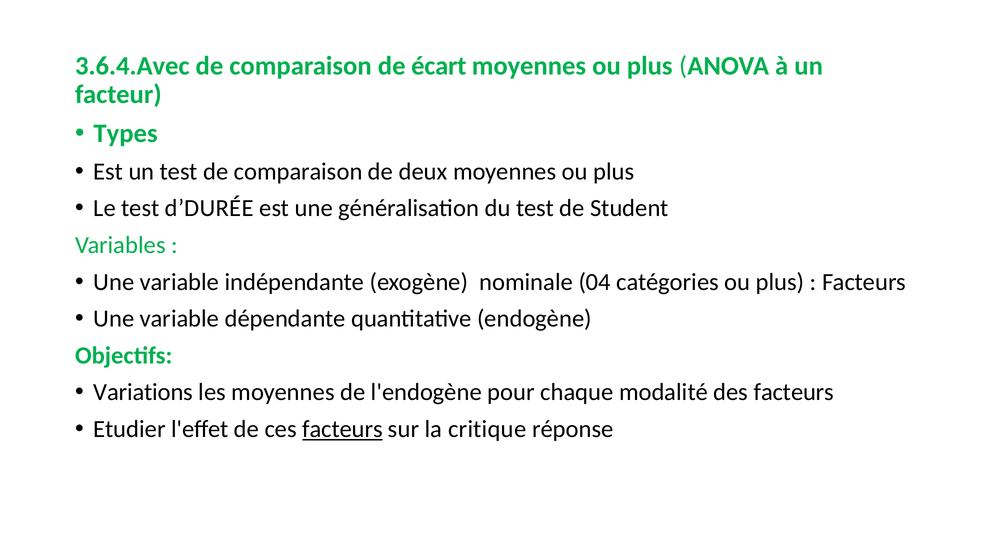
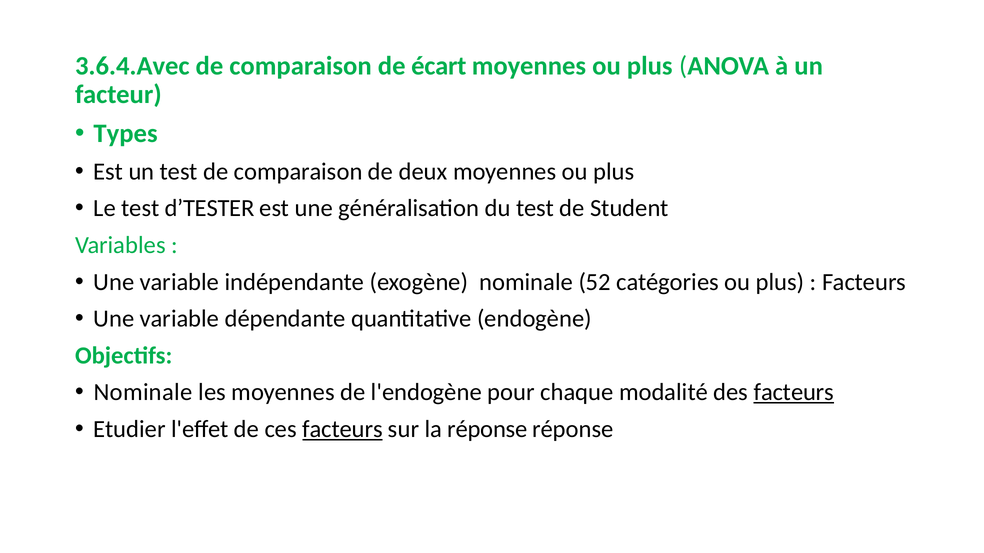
d’DURÉE: d’DURÉE -> d’TESTER
04: 04 -> 52
Variations at (143, 393): Variations -> Nominale
facteurs at (794, 393) underline: none -> present
la critique: critique -> réponse
